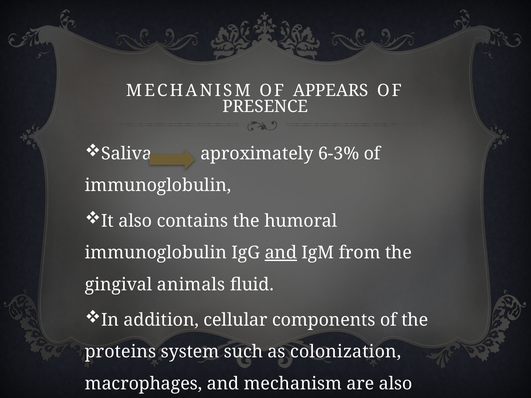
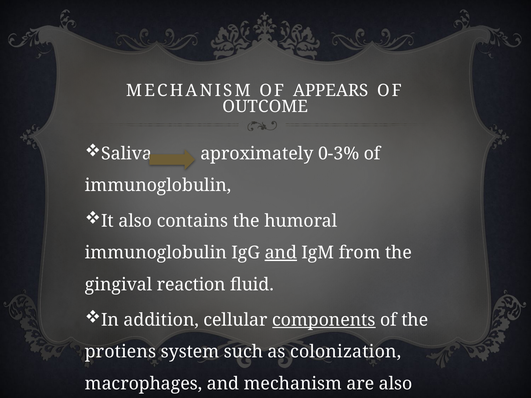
PRESENCE: PRESENCE -> OUTCOME
6-3%: 6-3% -> 0-3%
animals: animals -> reaction
components underline: none -> present
proteins: proteins -> protiens
